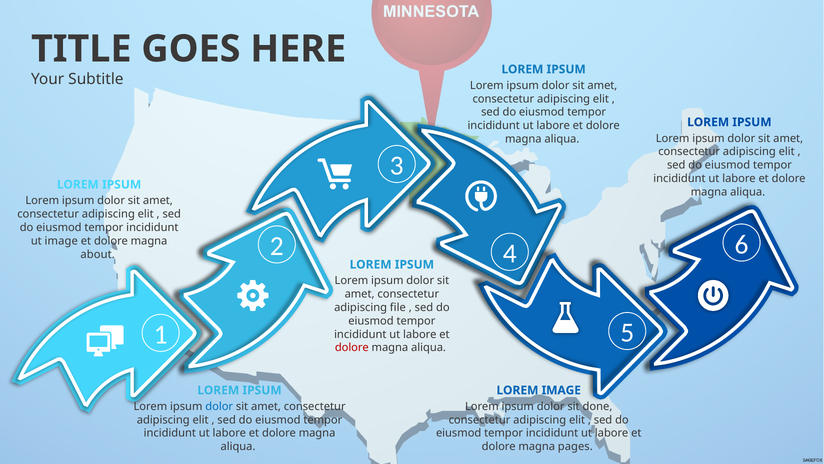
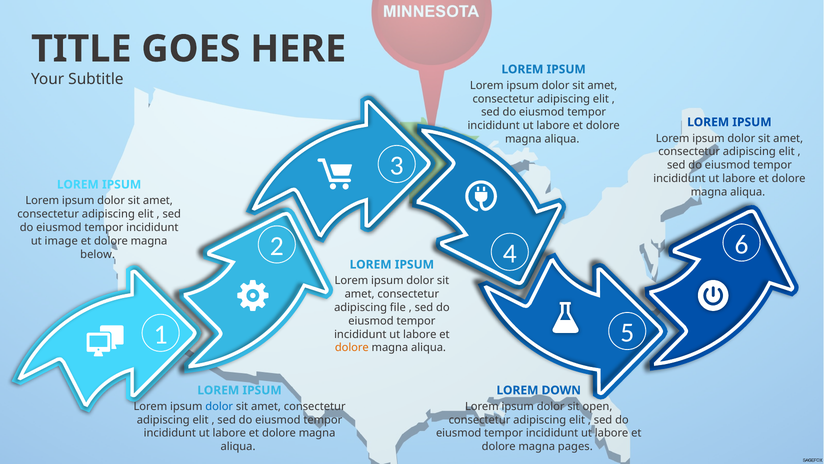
about: about -> below
dolore at (352, 347) colour: red -> orange
LOREM IMAGE: IMAGE -> DOWN
done: done -> open
